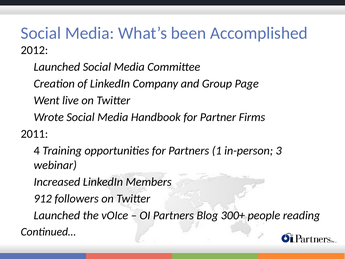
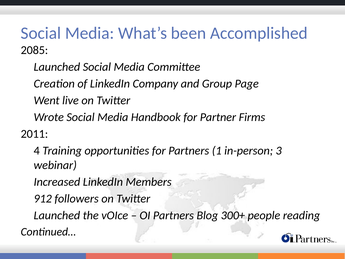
2012: 2012 -> 2085
